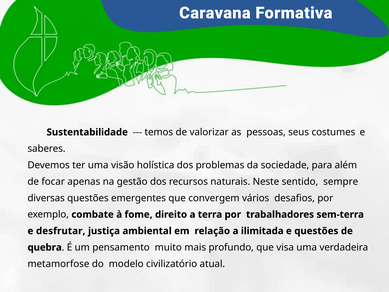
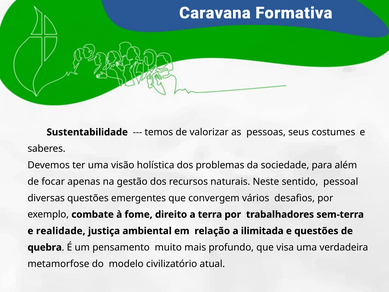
sempre: sempre -> pessoal
desfrutar: desfrutar -> realidade
